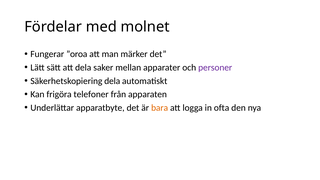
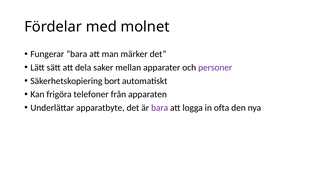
”oroa: ”oroa -> ”bara
Säkerhetskopiering dela: dela -> bort
bara colour: orange -> purple
